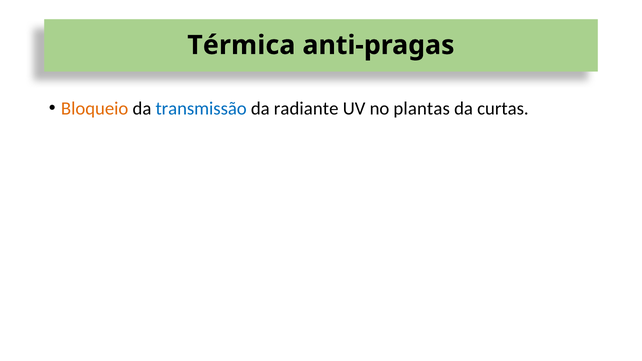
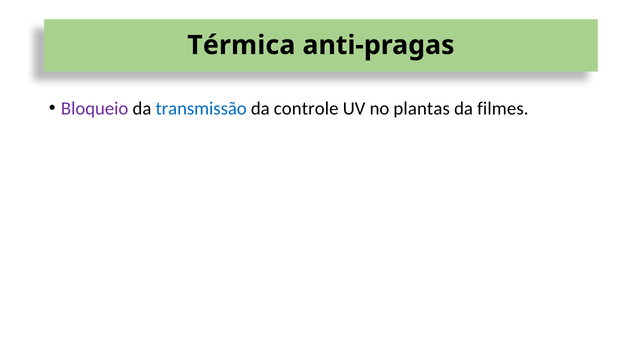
Bloqueio colour: orange -> purple
radiante: radiante -> controle
curtas: curtas -> filmes
